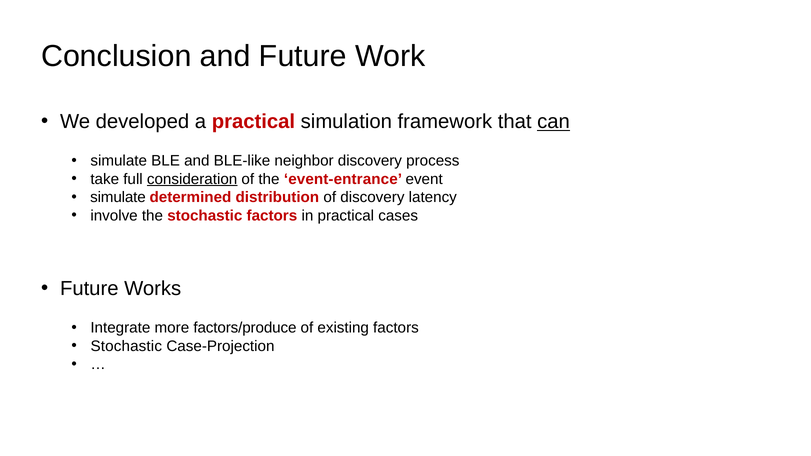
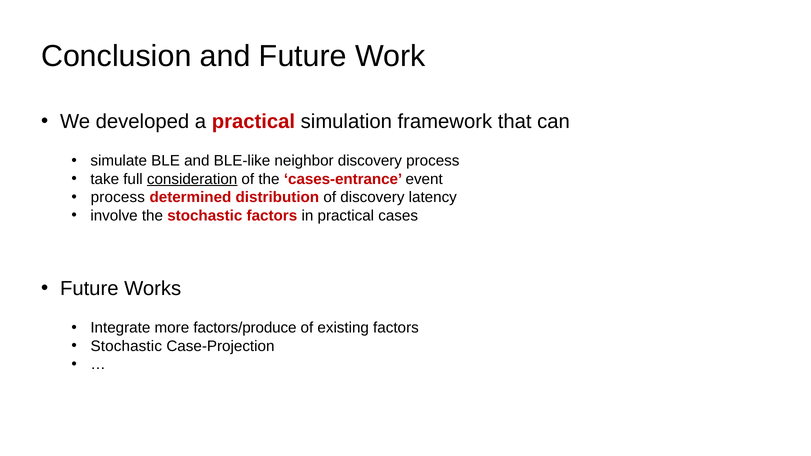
can underline: present -> none
event-entrance: event-entrance -> cases-entrance
simulate at (118, 197): simulate -> process
